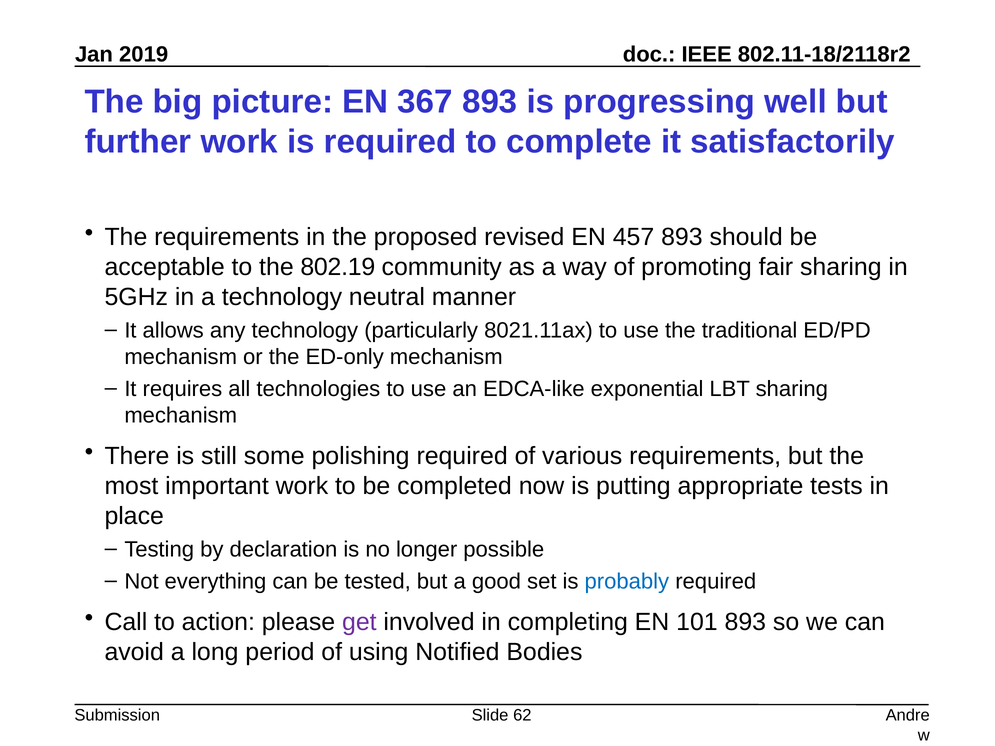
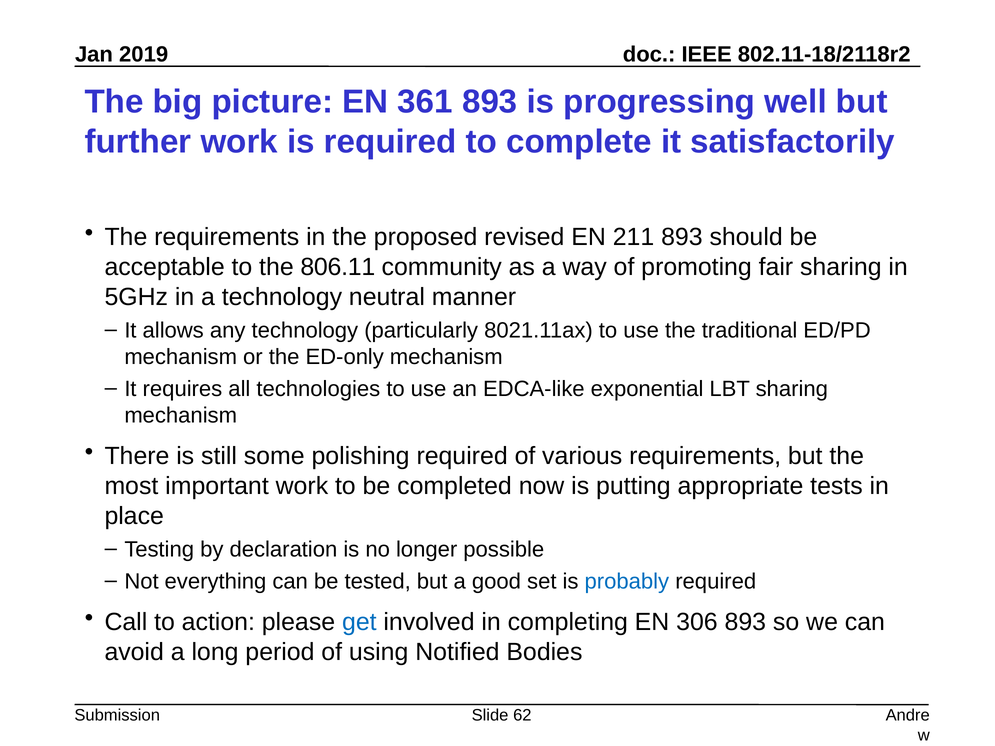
367: 367 -> 361
457: 457 -> 211
802.19: 802.19 -> 806.11
get colour: purple -> blue
101: 101 -> 306
